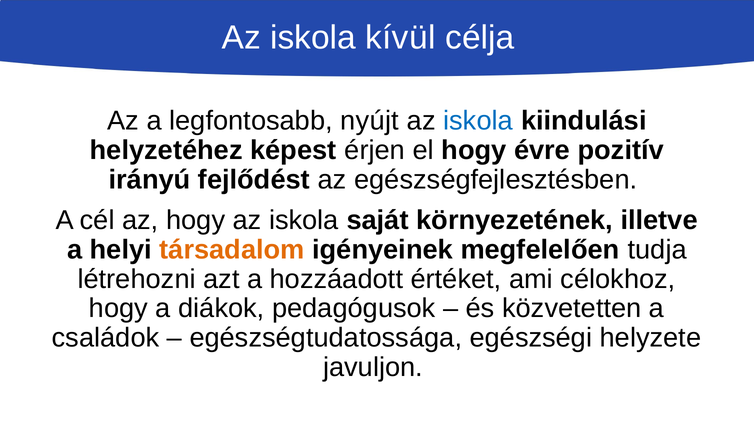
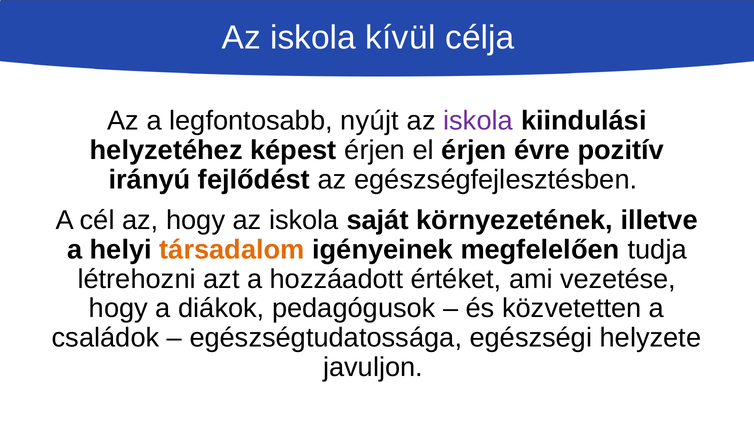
iskola at (478, 121) colour: blue -> purple
el hogy: hogy -> érjen
célokhoz: célokhoz -> vezetése
